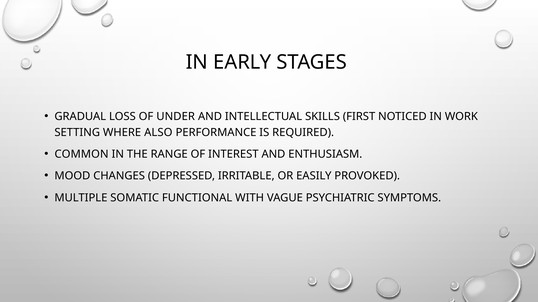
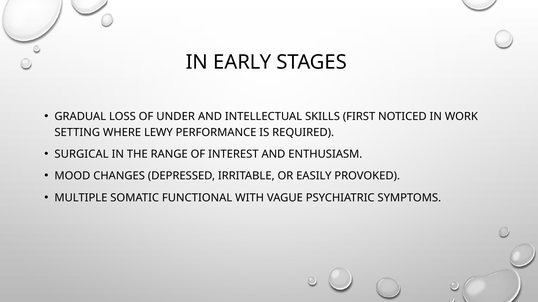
ALSO: ALSO -> LEWY
COMMON: COMMON -> SURGICAL
